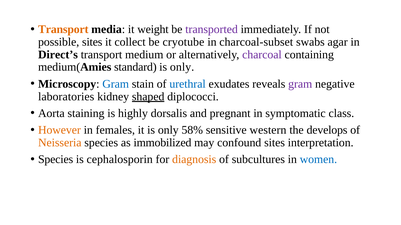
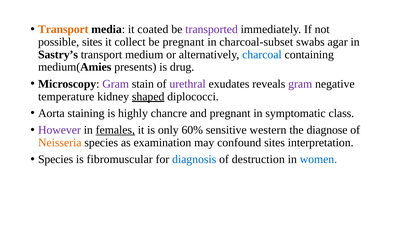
weight: weight -> coated
be cryotube: cryotube -> pregnant
Direct’s: Direct’s -> Sastry’s
charcoal colour: purple -> blue
standard: standard -> presents
only at (182, 67): only -> drug
Gram at (116, 84) colour: blue -> purple
urethral colour: blue -> purple
laboratories: laboratories -> temperature
dorsalis: dorsalis -> chancre
However colour: orange -> purple
females underline: none -> present
58%: 58% -> 60%
develops: develops -> diagnose
immobilized: immobilized -> examination
cephalosporin: cephalosporin -> fibromuscular
diagnosis colour: orange -> blue
subcultures: subcultures -> destruction
